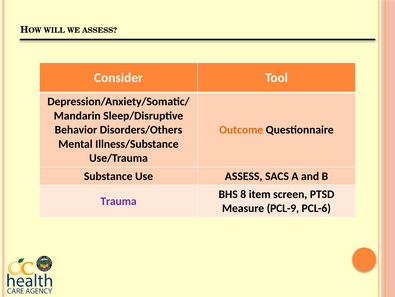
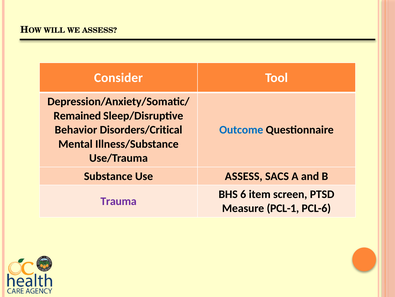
Mandarin: Mandarin -> Remained
Disorders/Others: Disorders/Others -> Disorders/Critical
Outcome colour: orange -> blue
8: 8 -> 6
PCL-9: PCL-9 -> PCL-1
